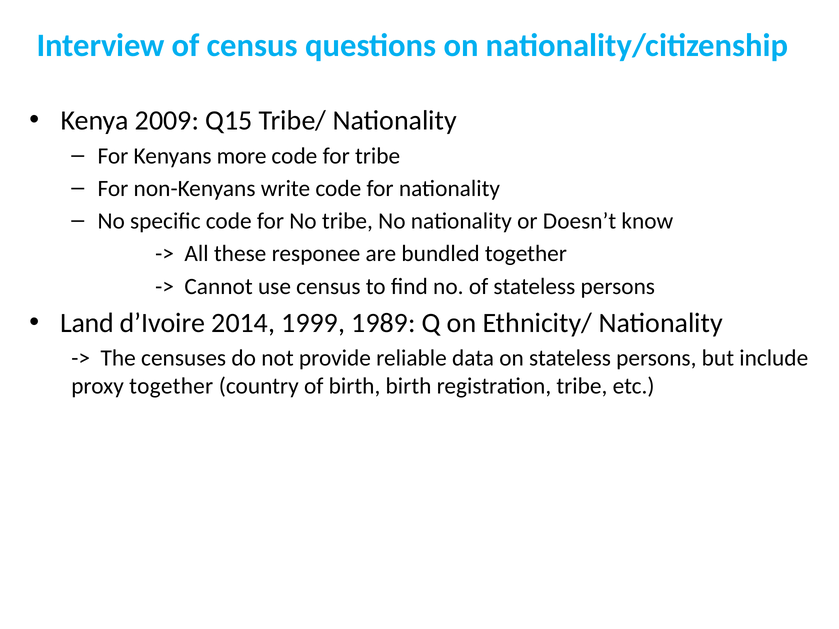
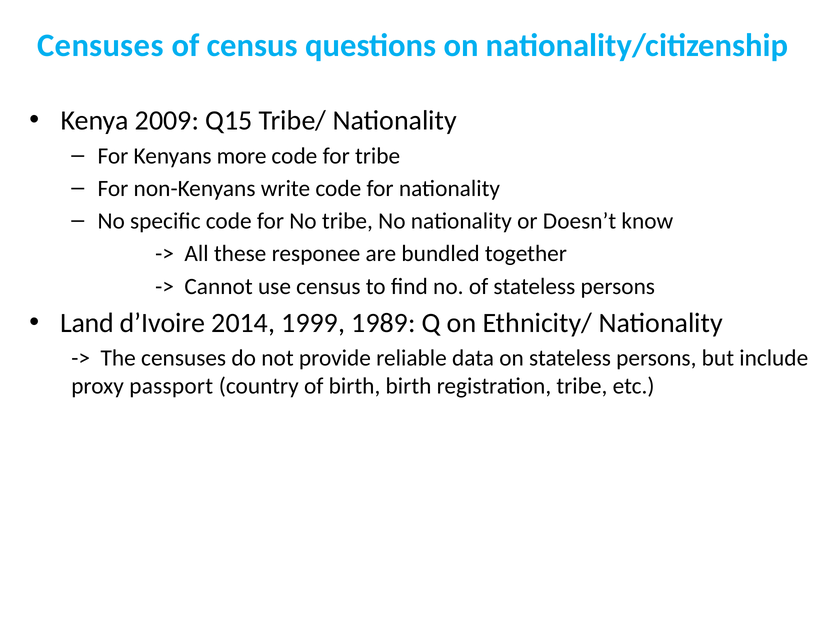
Interview at (101, 46): Interview -> Censuses
proxy together: together -> passport
